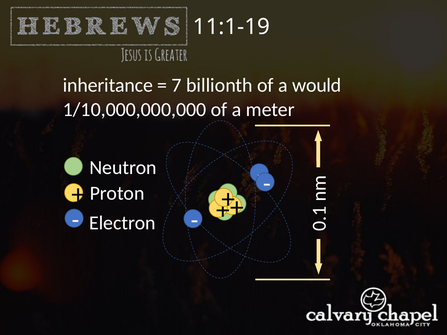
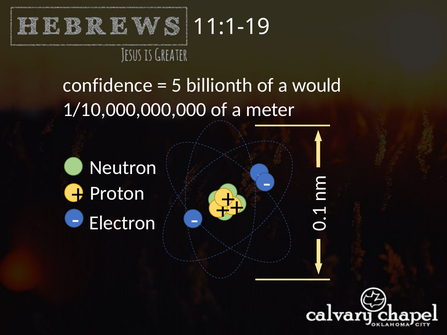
inheritance: inheritance -> confidence
7: 7 -> 5
